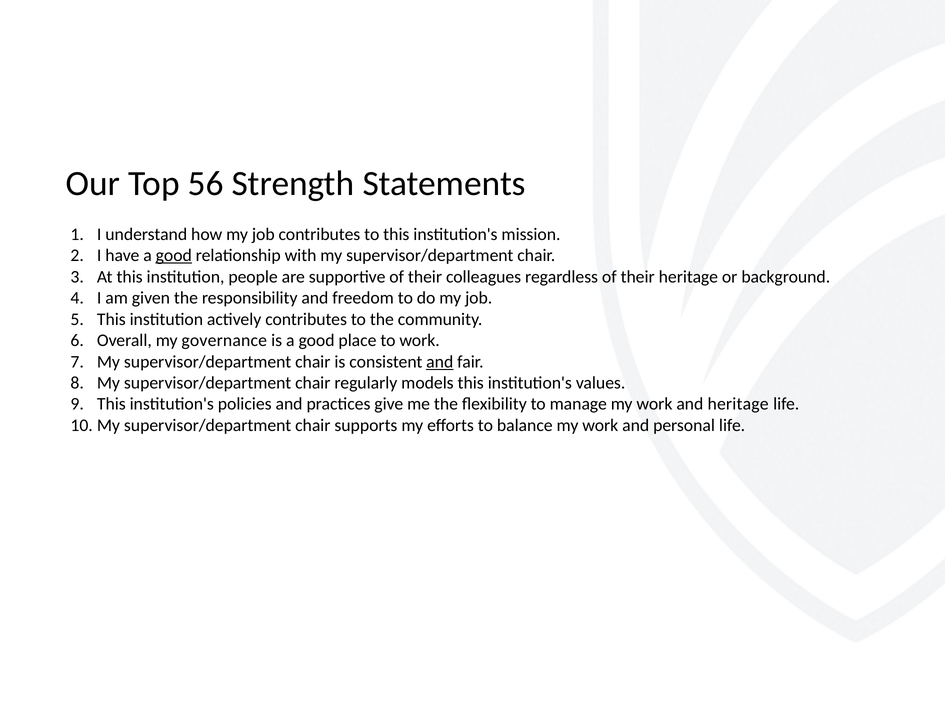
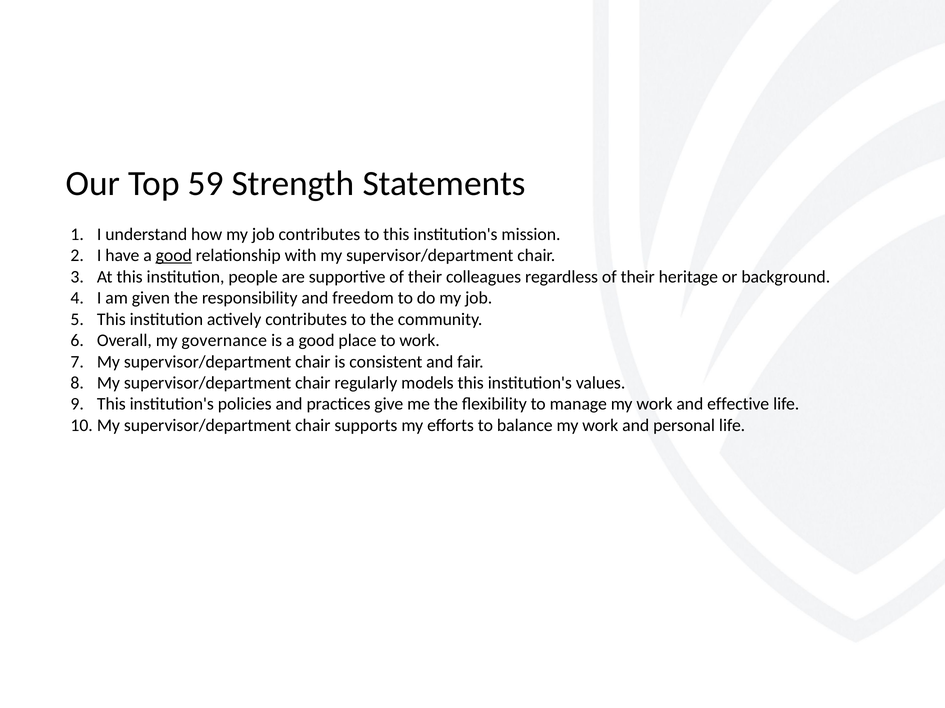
56: 56 -> 59
and at (440, 362) underline: present -> none
and heritage: heritage -> effective
